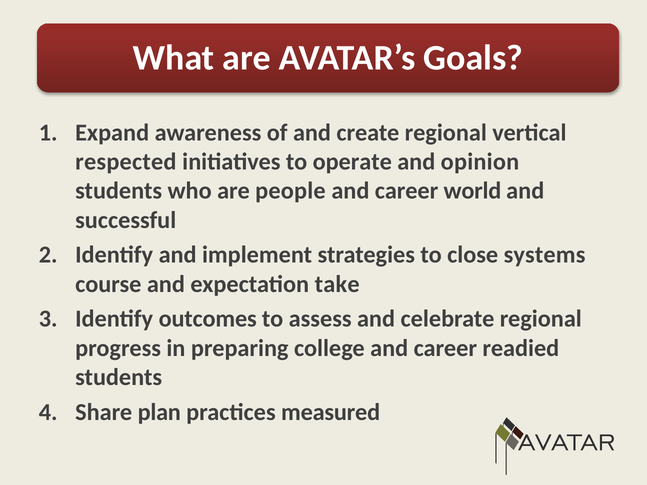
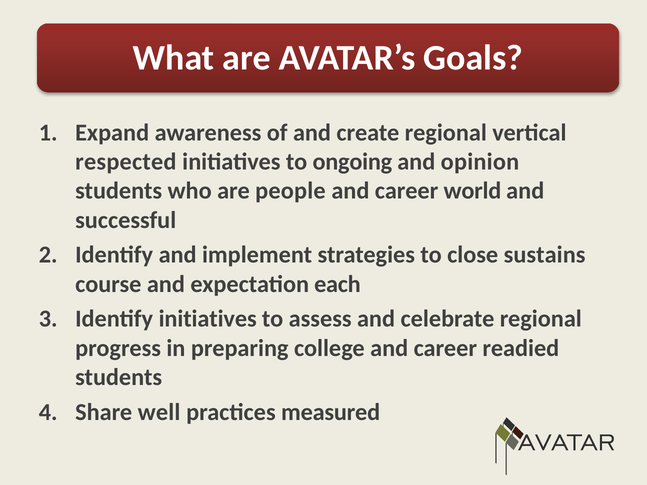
operate: operate -> ongoing
systems: systems -> sustains
take: take -> each
Identify outcomes: outcomes -> initiatives
plan: plan -> well
